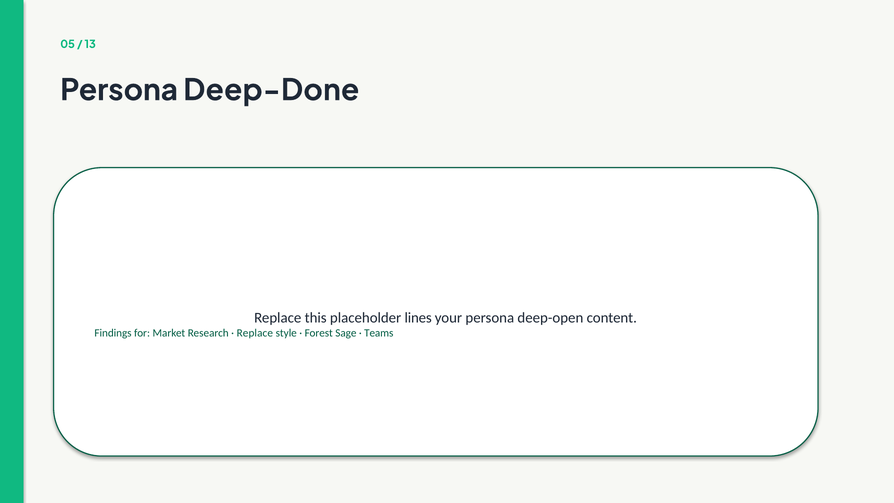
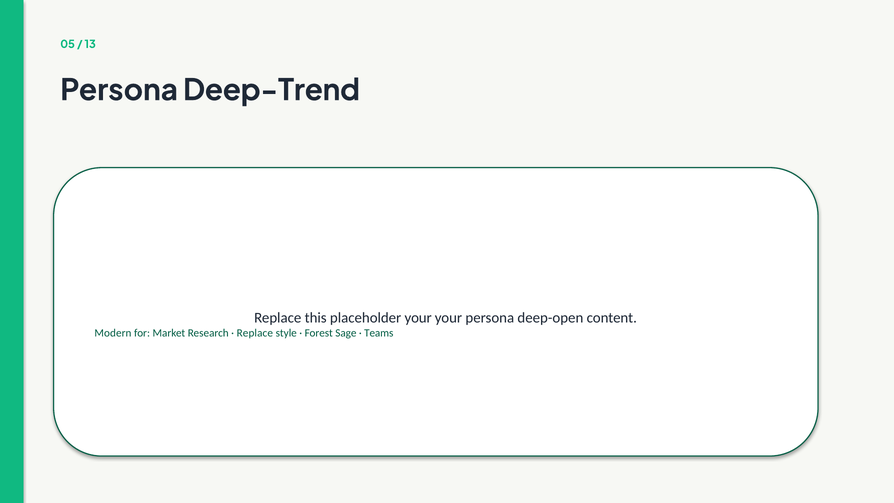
Deep-Done: Deep-Done -> Deep-Trend
placeholder lines: lines -> your
Findings: Findings -> Modern
